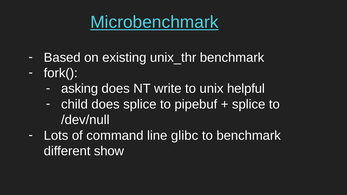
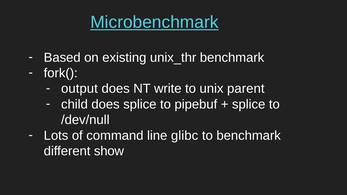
asking: asking -> output
helpful: helpful -> parent
